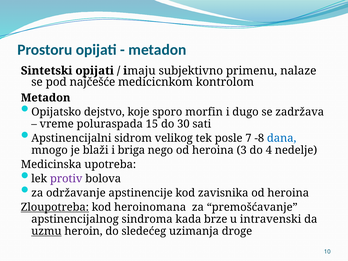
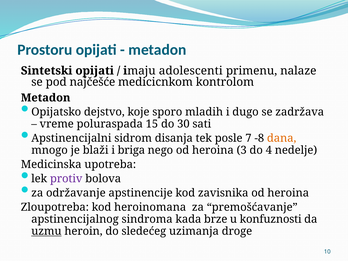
subjektivno: subjektivno -> adolescenti
morfin: morfin -> mladih
velikog: velikog -> disanja
dana colour: blue -> orange
Zloupotreba underline: present -> none
intravenski: intravenski -> konfuznosti
